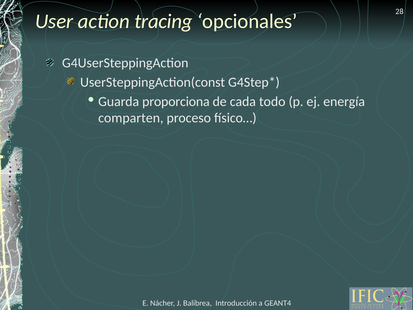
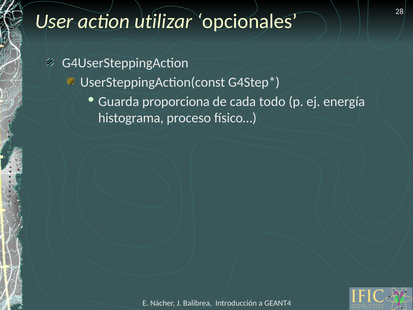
tracing: tracing -> utilizar
comparten: comparten -> histograma
